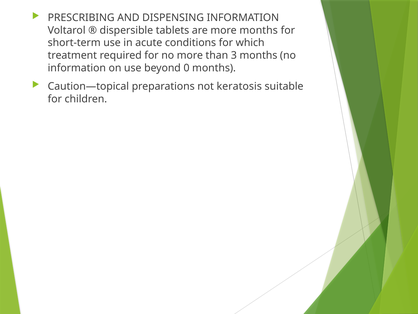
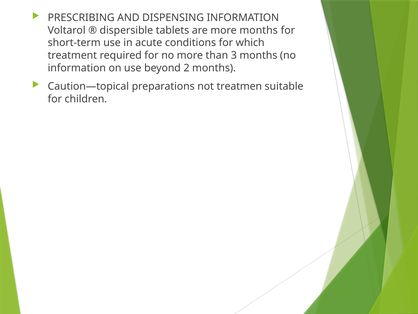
0: 0 -> 2
keratosis: keratosis -> treatmen
